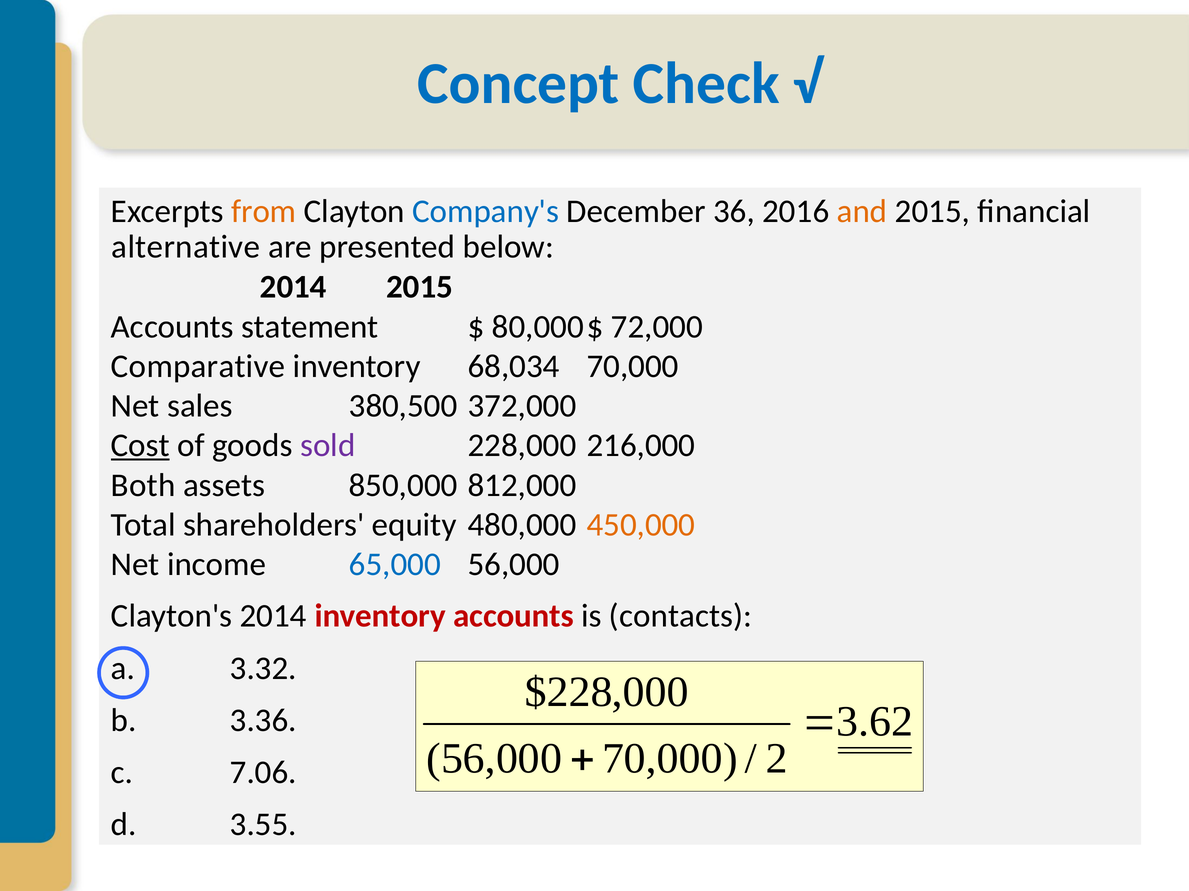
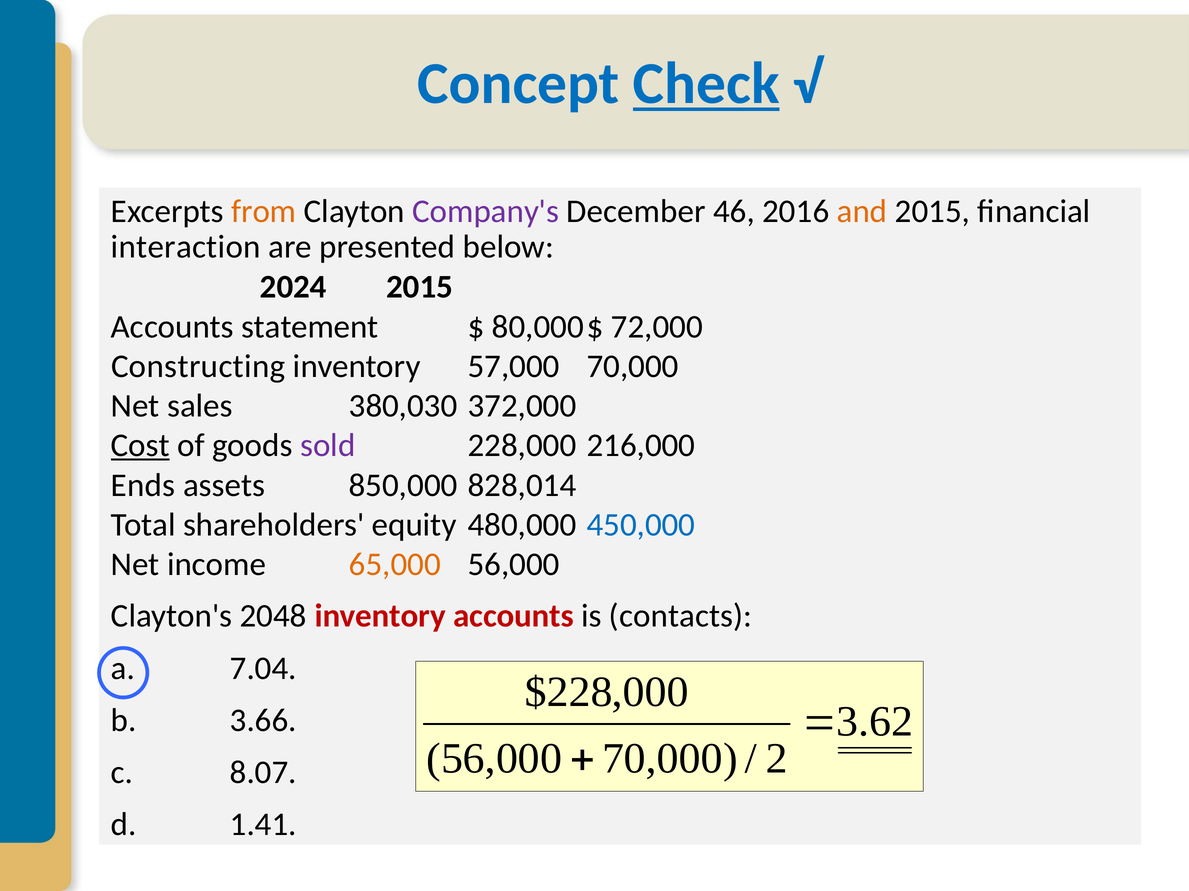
Check underline: none -> present
Company's colour: blue -> purple
36: 36 -> 46
alternative: alternative -> interaction
2014 at (293, 287): 2014 -> 2024
Comparative: Comparative -> Constructing
68,034: 68,034 -> 57,000
380,500: 380,500 -> 380,030
Both: Both -> Ends
812,000: 812,000 -> 828,014
450,000 colour: orange -> blue
65,000 colour: blue -> orange
Clayton's 2014: 2014 -> 2048
3.32: 3.32 -> 7.04
3.36: 3.36 -> 3.66
7.06: 7.06 -> 8.07
3.55: 3.55 -> 1.41
